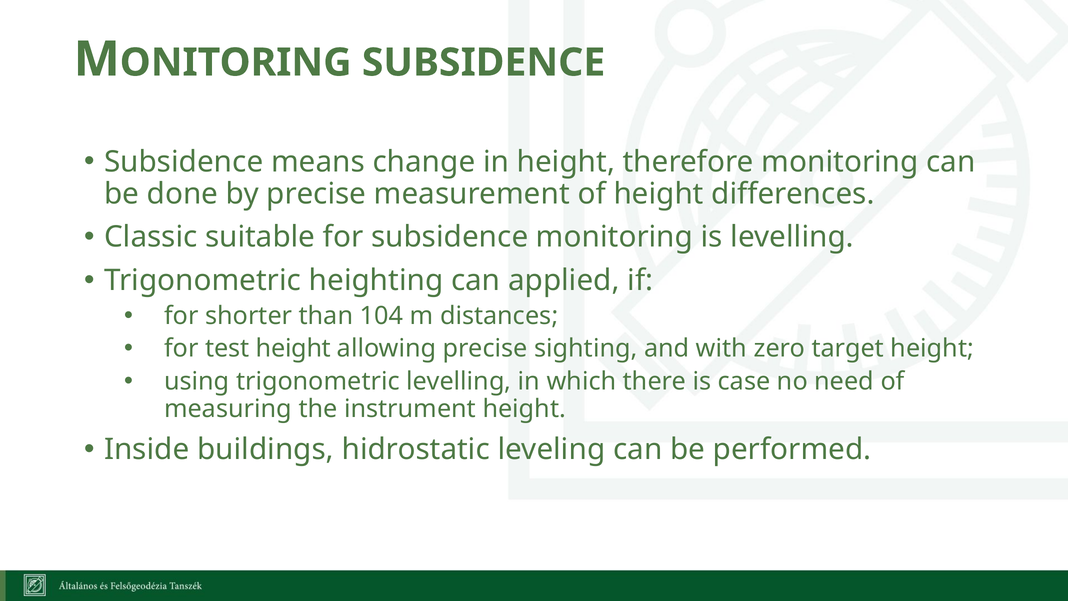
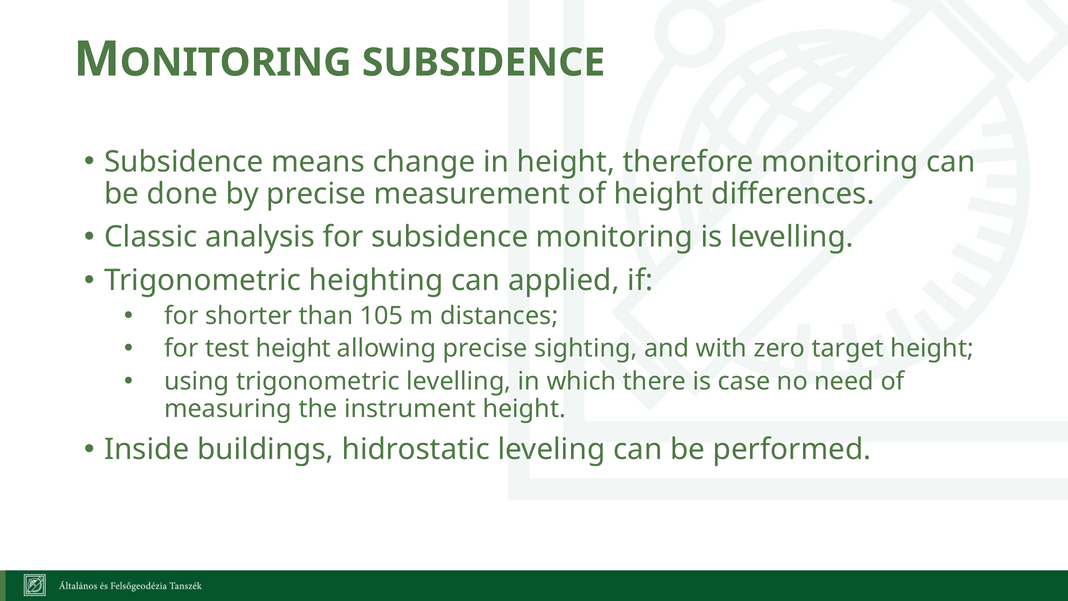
suitable: suitable -> analysis
104: 104 -> 105
